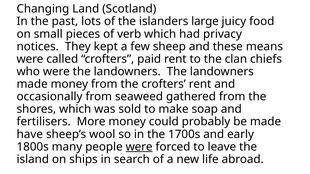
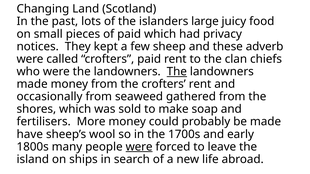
of verb: verb -> paid
means: means -> adverb
The at (177, 72) underline: none -> present
